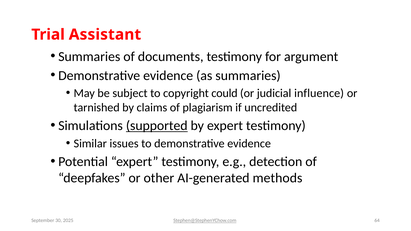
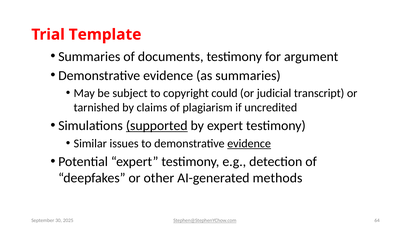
Assistant: Assistant -> Template
influence: influence -> transcript
evidence at (249, 144) underline: none -> present
